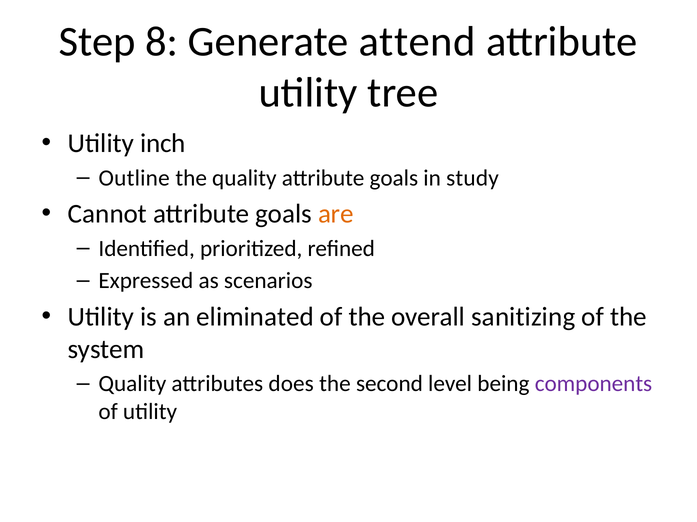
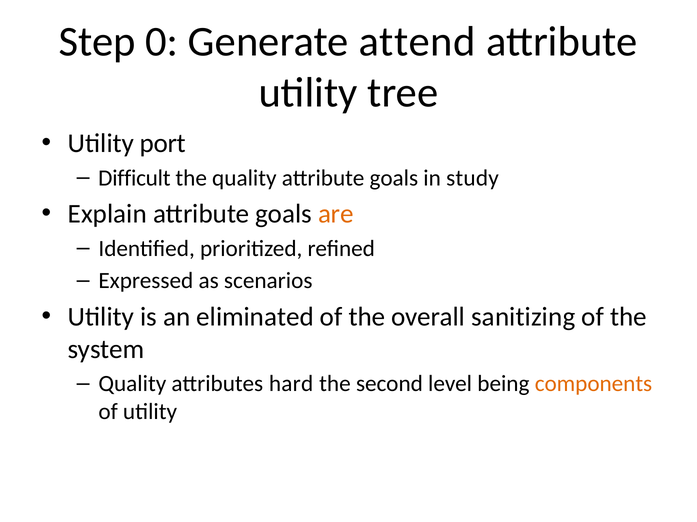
8: 8 -> 0
inch: inch -> port
Outline: Outline -> Difficult
Cannot: Cannot -> Explain
does: does -> hard
components colour: purple -> orange
